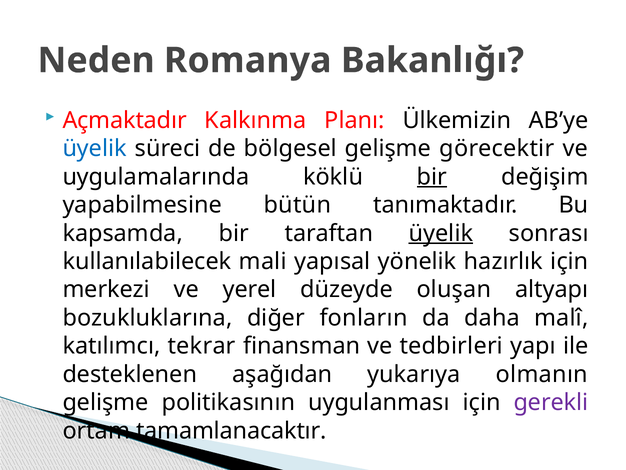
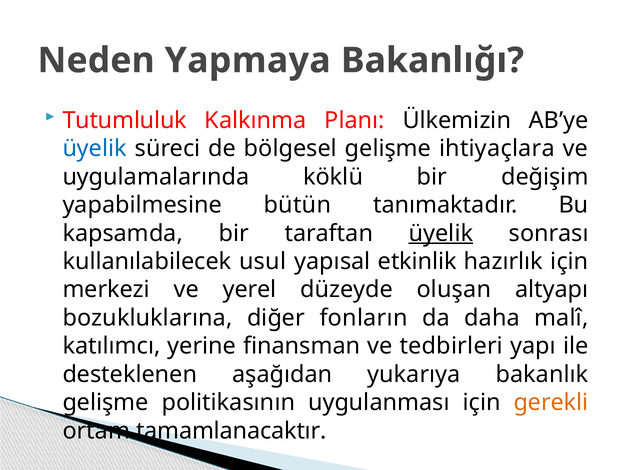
Romanya: Romanya -> Yapmaya
Açmaktadır: Açmaktadır -> Tutumluluk
görecektir: görecektir -> ihtiyaçlara
bir at (432, 177) underline: present -> none
mali: mali -> usul
yönelik: yönelik -> etkinlik
tekrar: tekrar -> yerine
olmanın: olmanın -> bakanlık
gerekli colour: purple -> orange
